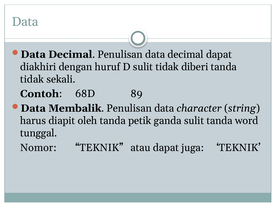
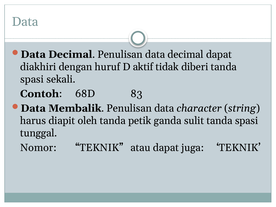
D sulit: sulit -> aktif
tidak at (32, 79): tidak -> spasi
89: 89 -> 83
word at (247, 121): word -> spasi
